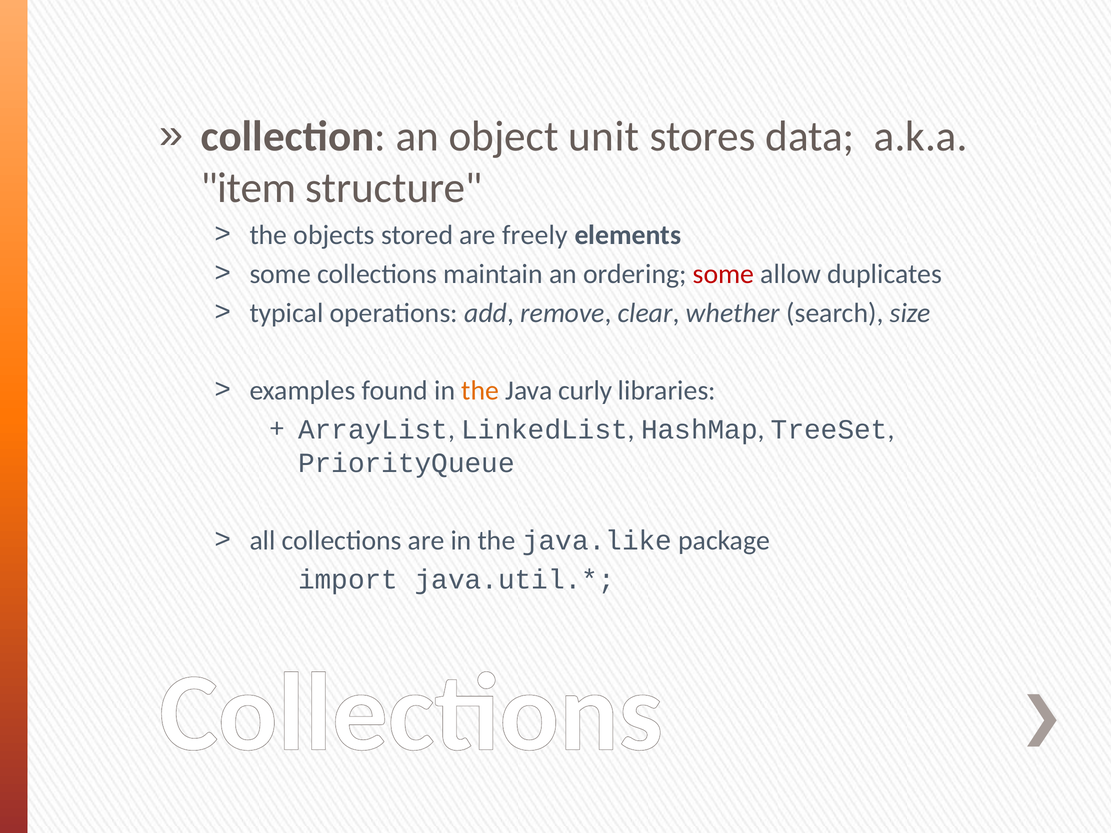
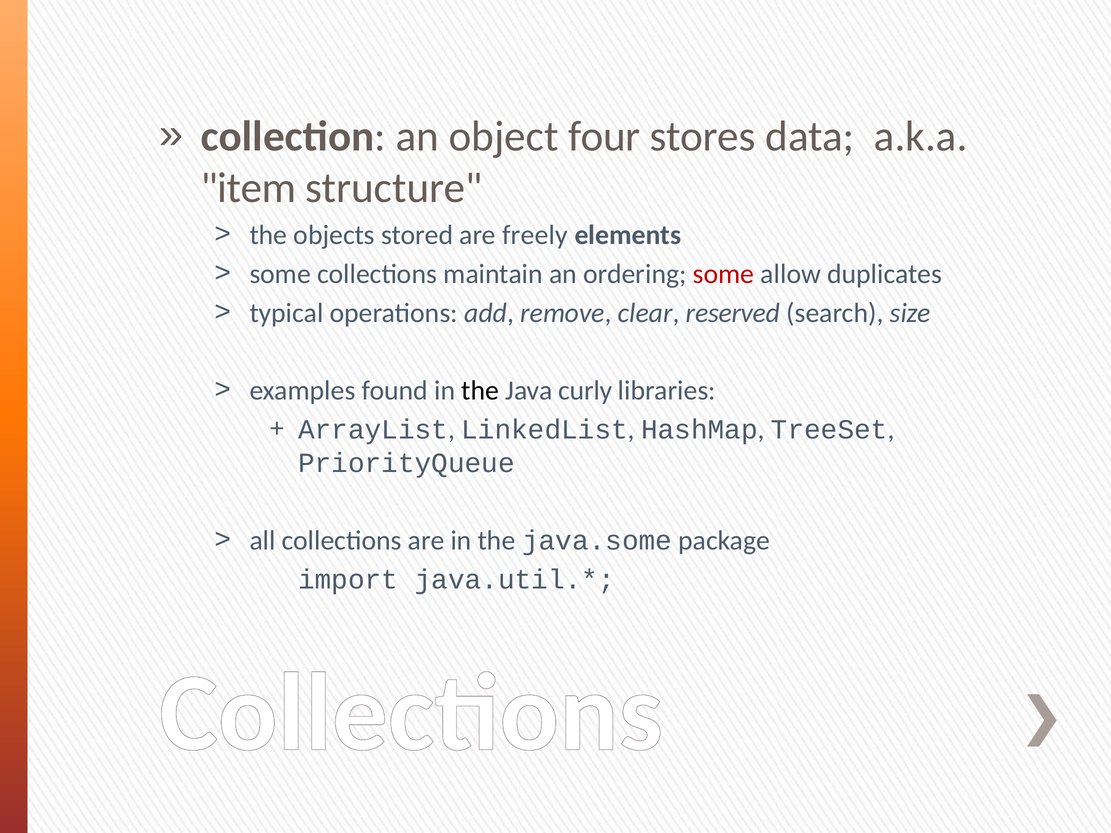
unit: unit -> four
whether: whether -> reserved
the at (480, 391) colour: orange -> black
java.like: java.like -> java.some
